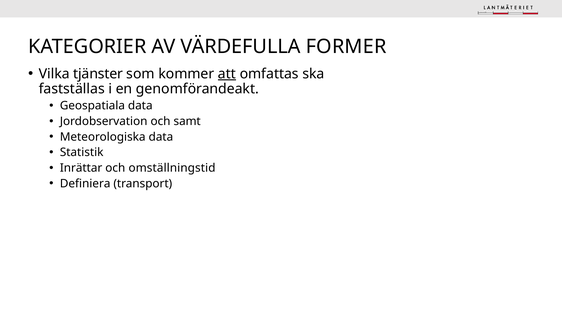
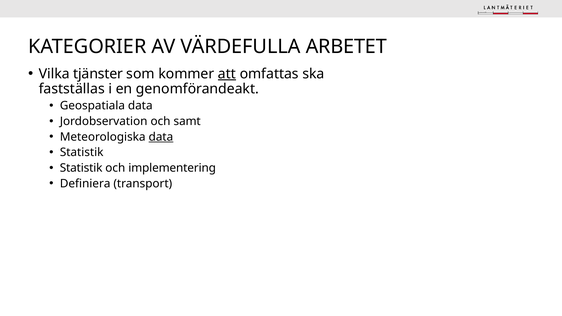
FORMER: FORMER -> ARBETET
data at (161, 137) underline: none -> present
Inrättar at (81, 168): Inrättar -> Statistik
omställningstid: omställningstid -> implementering
